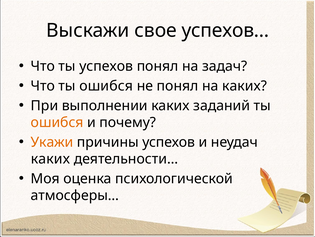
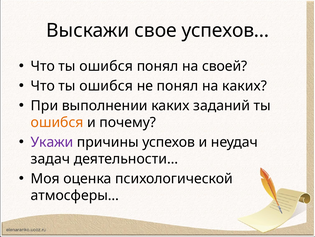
успехов at (106, 66): успехов -> ошибся
задач: задач -> своей
Укажи colour: orange -> purple
каких at (50, 159): каких -> задач
